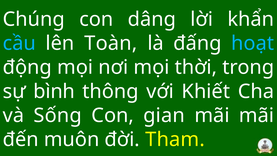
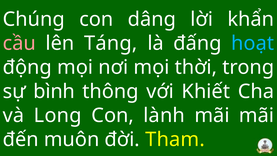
cầu colour: light blue -> pink
Toàn: Toàn -> Táng
Sống: Sống -> Long
gian: gian -> lành
